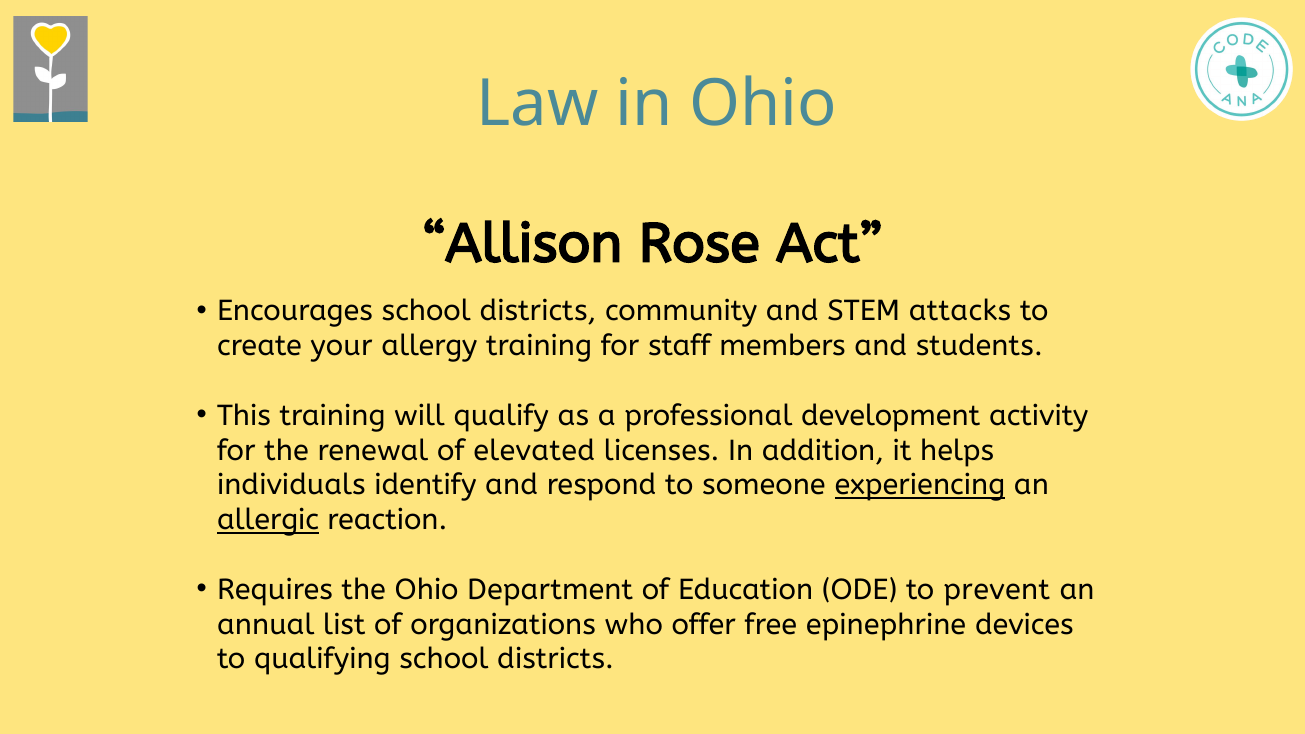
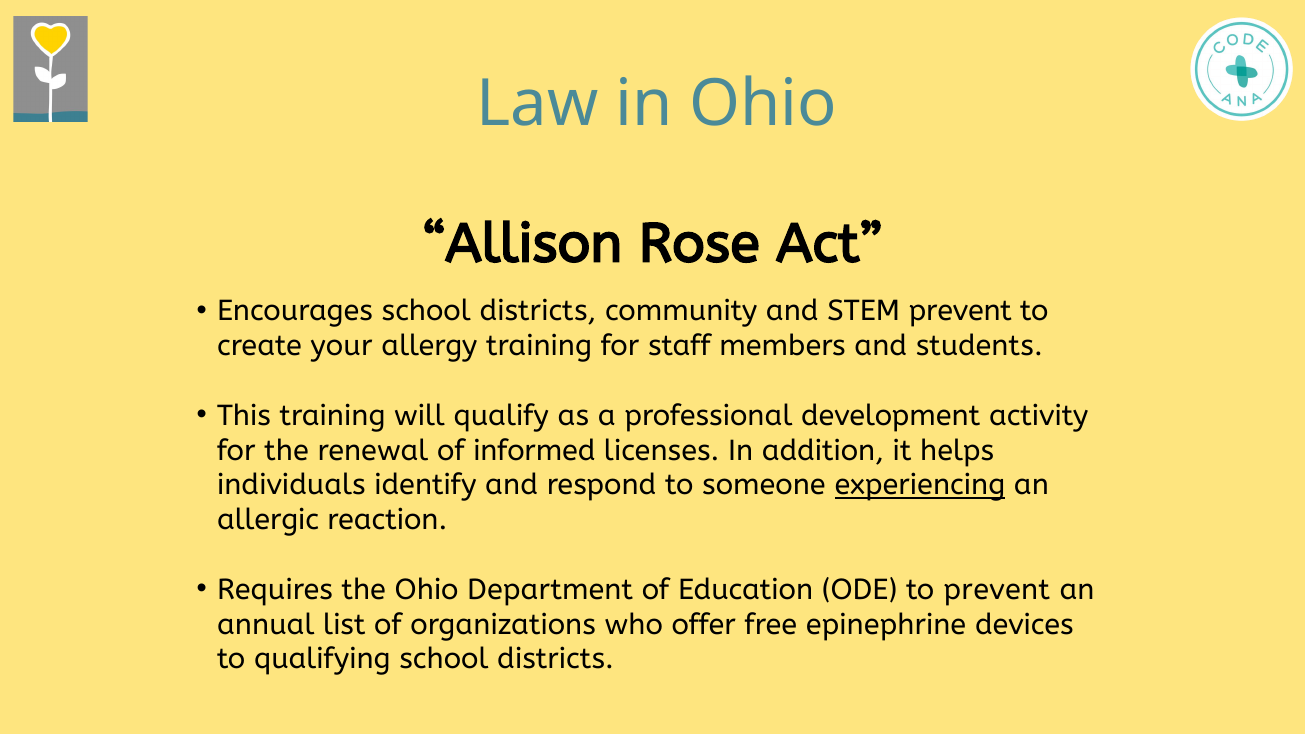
STEM attacks: attacks -> prevent
elevated: elevated -> informed
allergic underline: present -> none
